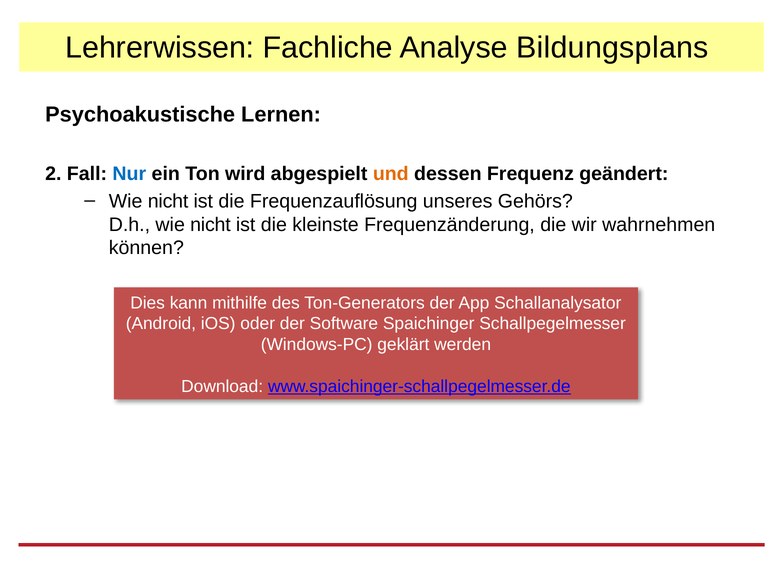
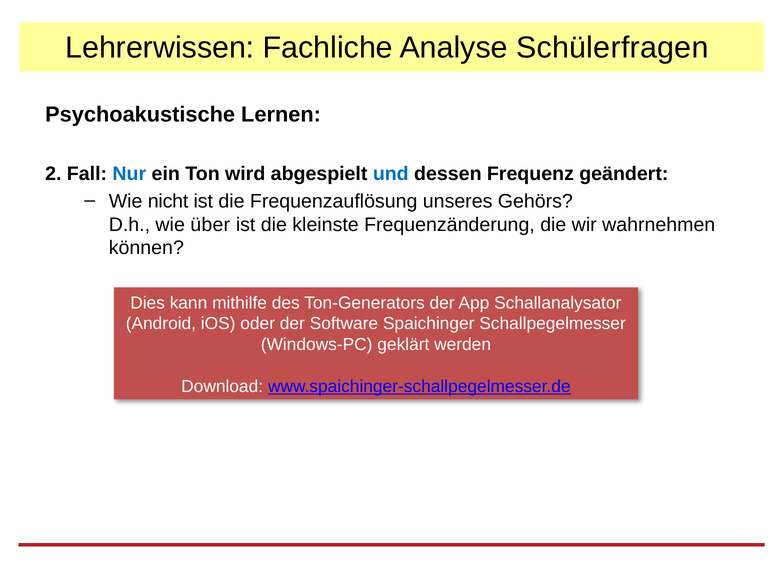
Bildungsplans: Bildungsplans -> Schülerfragen
und colour: orange -> blue
D.h wie nicht: nicht -> über
